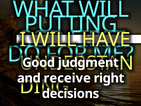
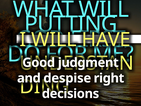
receive: receive -> despise
